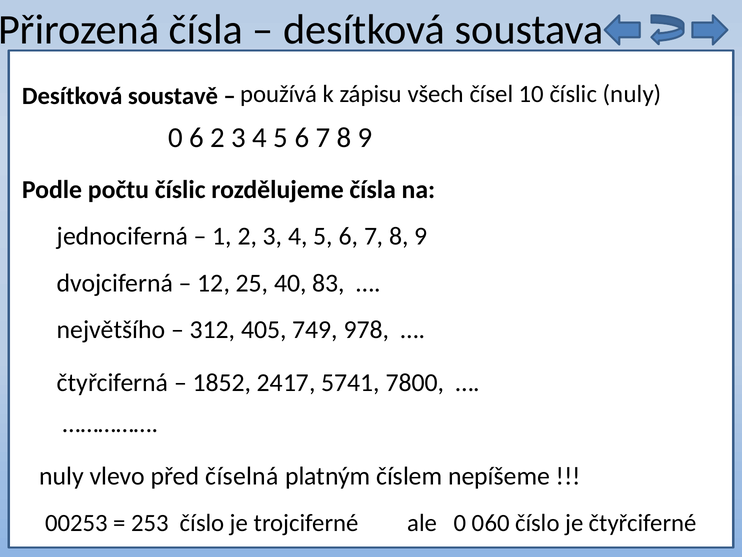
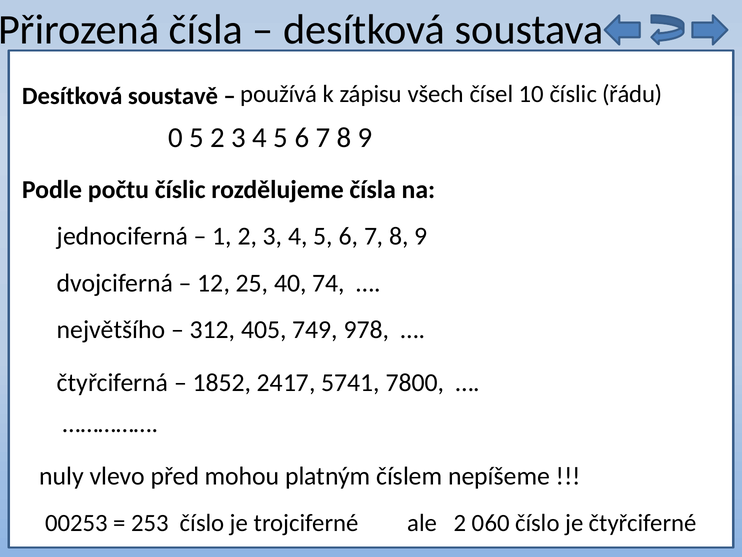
číslic nuly: nuly -> řádu
0 6: 6 -> 5
83: 83 -> 74
číselná: číselná -> mohou
ale 0: 0 -> 2
